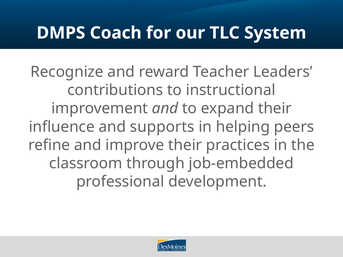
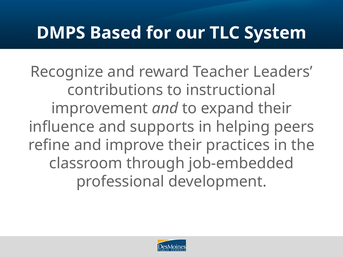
Coach: Coach -> Based
